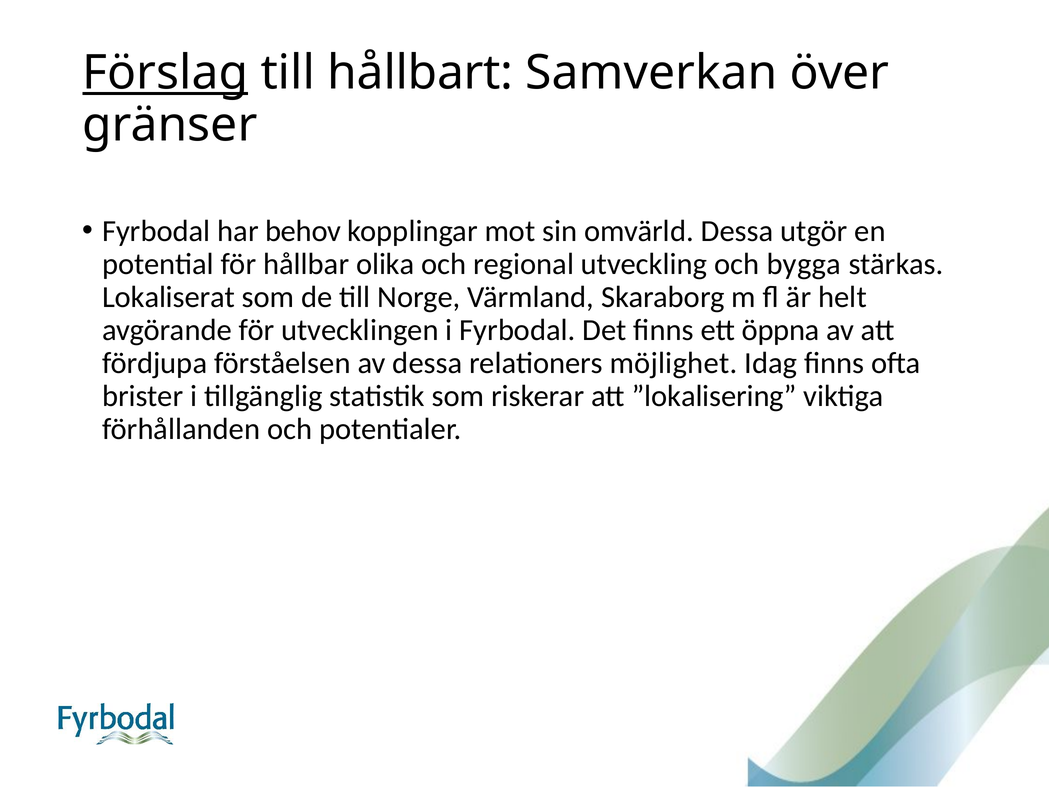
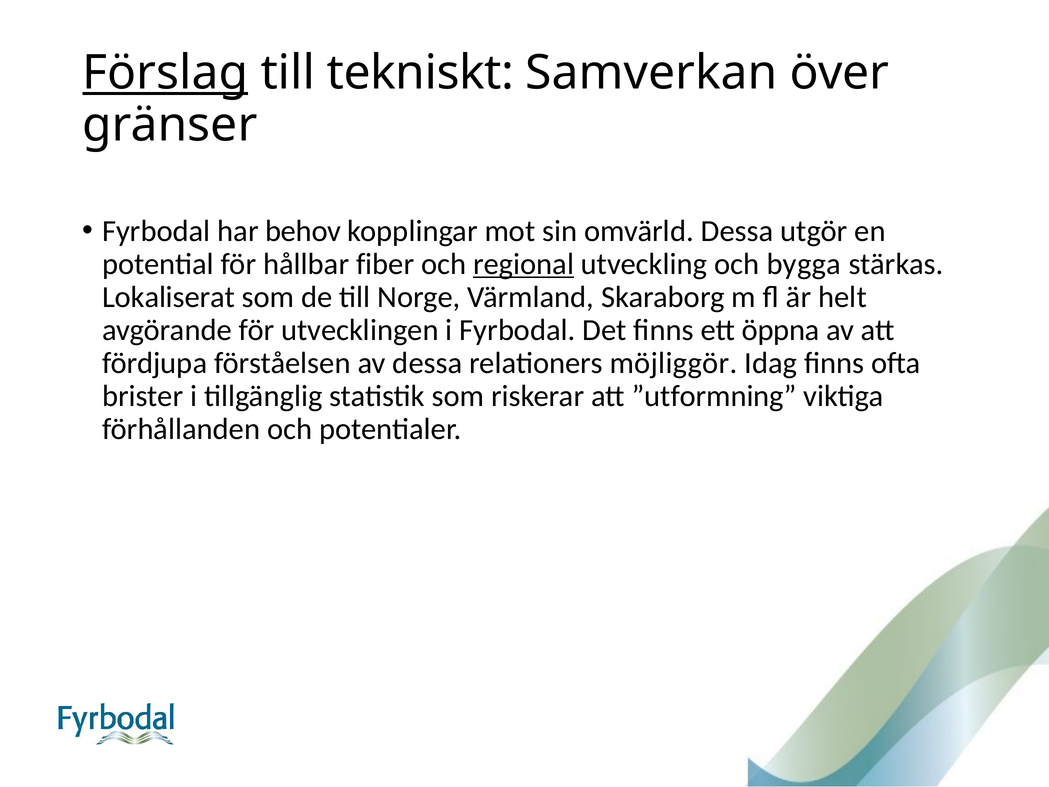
hållbart: hållbart -> tekniskt
olika: olika -> fiber
regional underline: none -> present
möjlighet: möjlighet -> möjliggör
”lokalisering: ”lokalisering -> ”utformning
